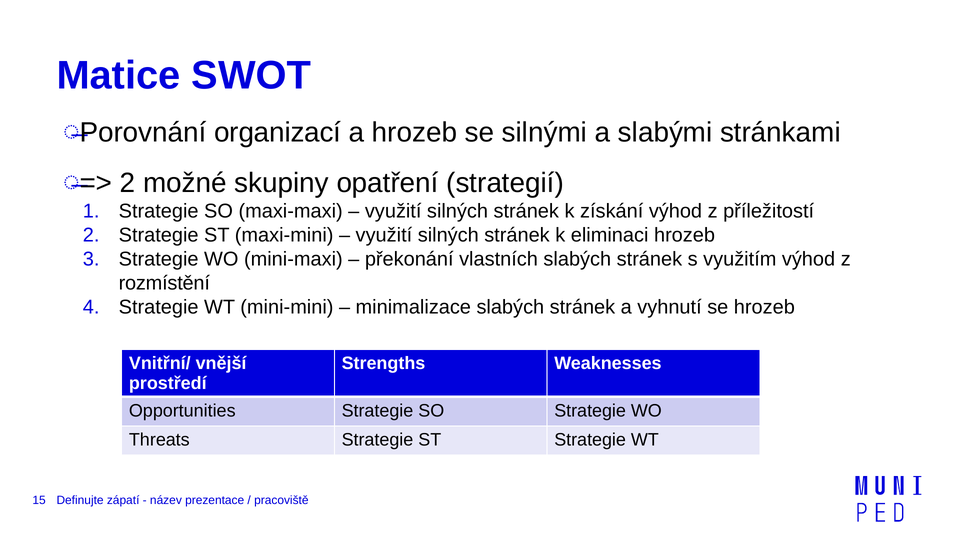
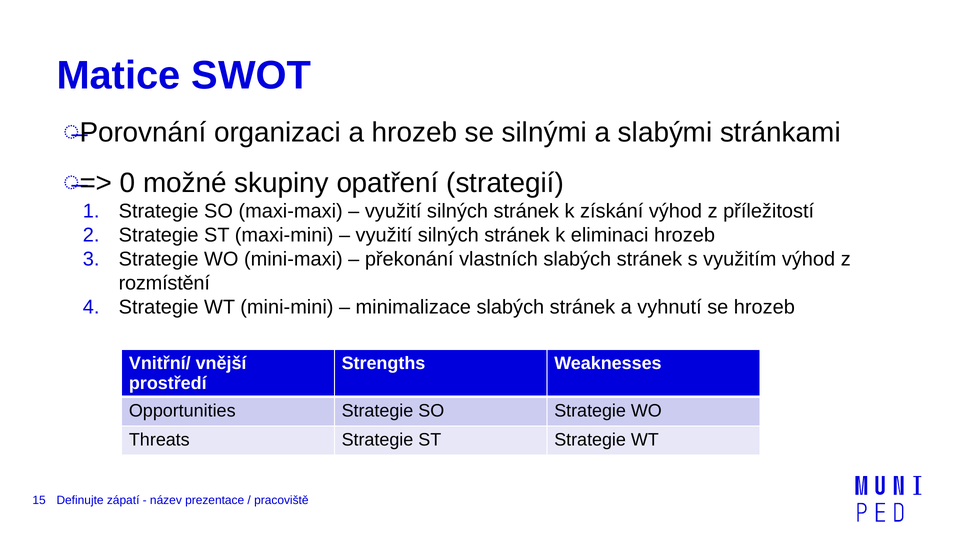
organizací: organizací -> organizaci
2 at (127, 183): 2 -> 0
